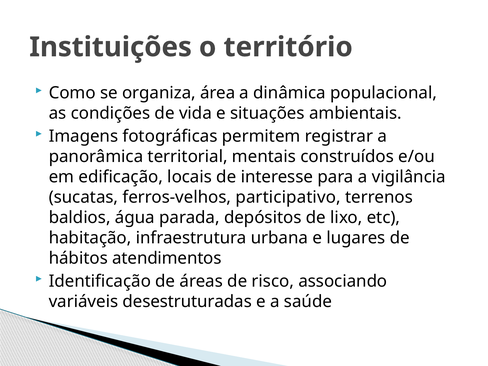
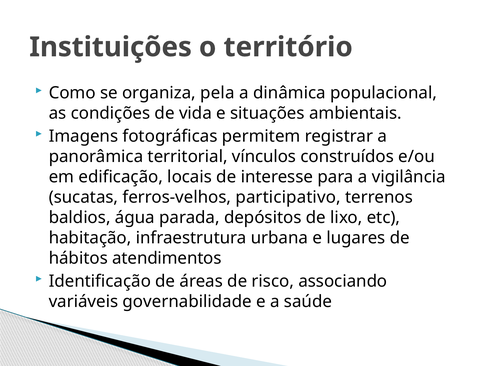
área: área -> pela
mentais: mentais -> vínculos
desestruturadas: desestruturadas -> governabilidade
